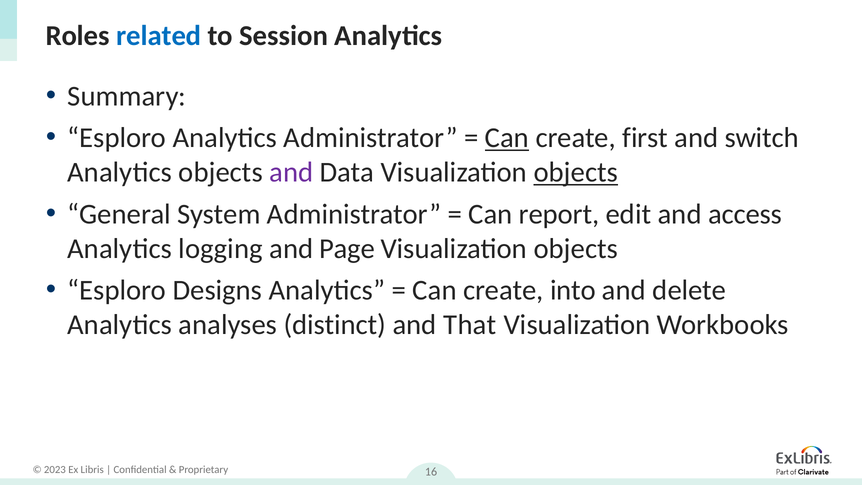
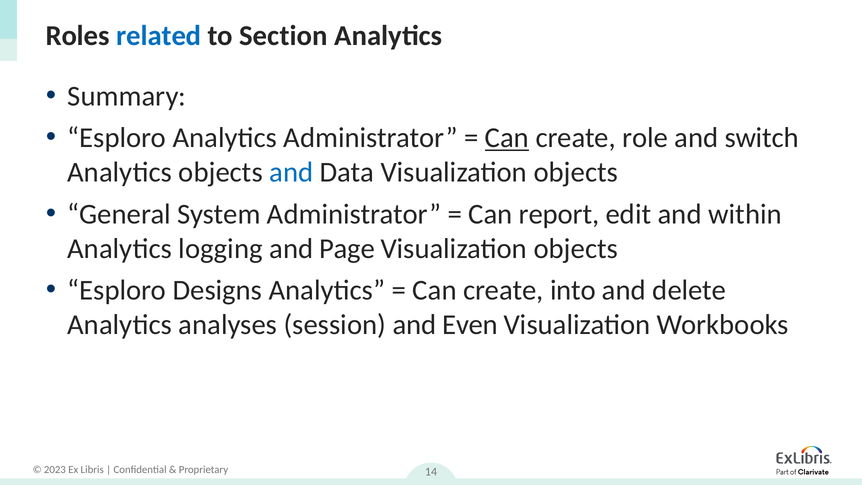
Session: Session -> Section
first: first -> role
and at (291, 172) colour: purple -> blue
objects at (576, 172) underline: present -> none
access: access -> within
distinct: distinct -> session
That: That -> Even
16: 16 -> 14
